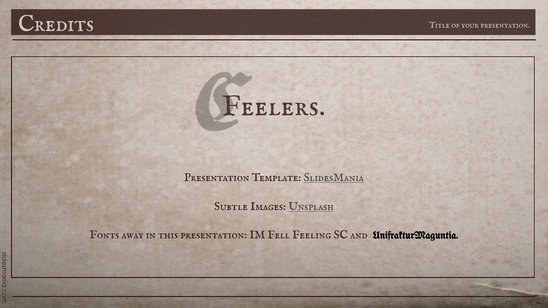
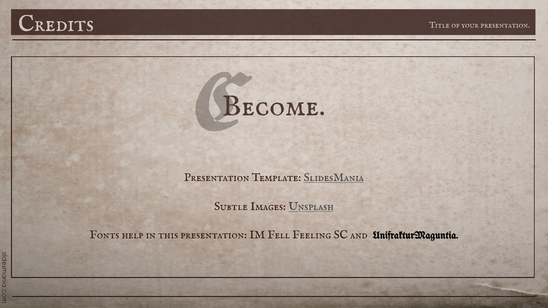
Feelers: Feelers -> Become
away: away -> help
